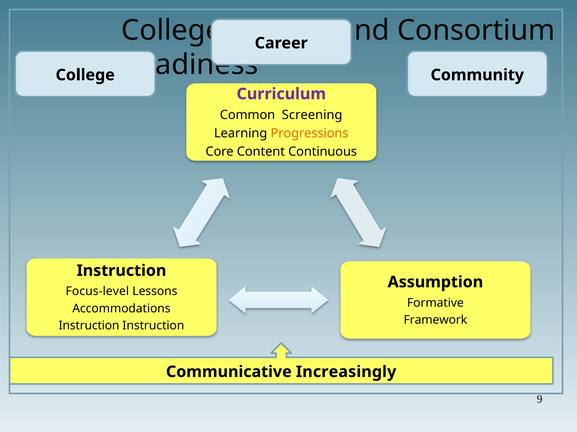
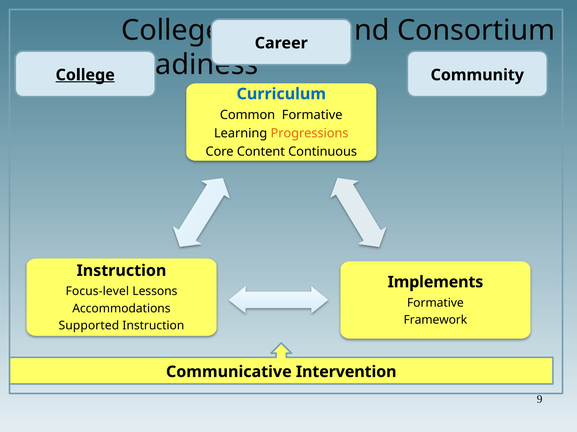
College at (85, 75) underline: none -> present
Curriculum colour: purple -> blue
Common Screening: Screening -> Formative
Assumption: Assumption -> Implements
Instruction at (89, 326): Instruction -> Supported
Increasingly: Increasingly -> Intervention
